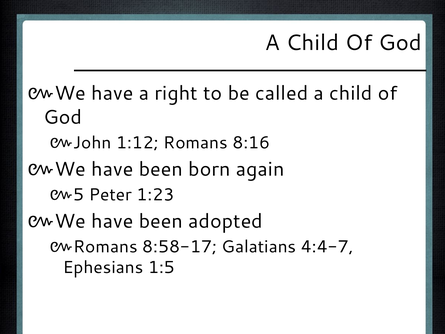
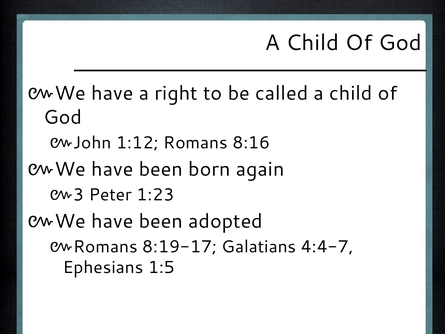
5: 5 -> 3
8:58-17: 8:58-17 -> 8:19-17
